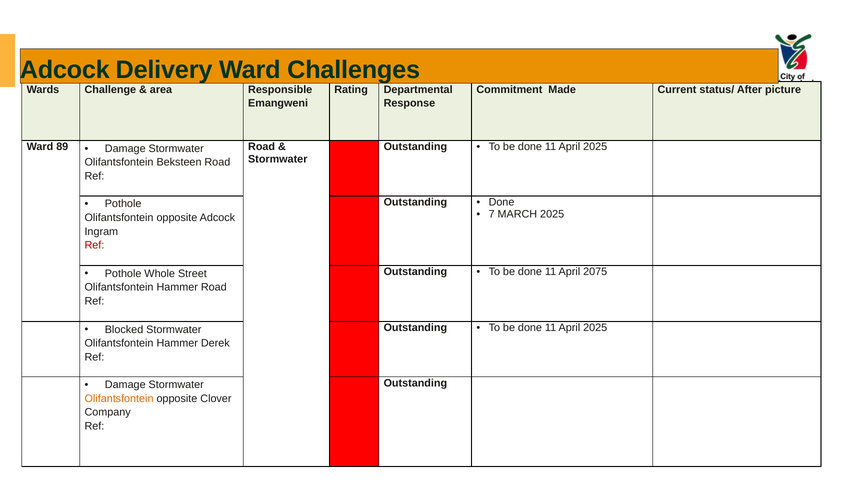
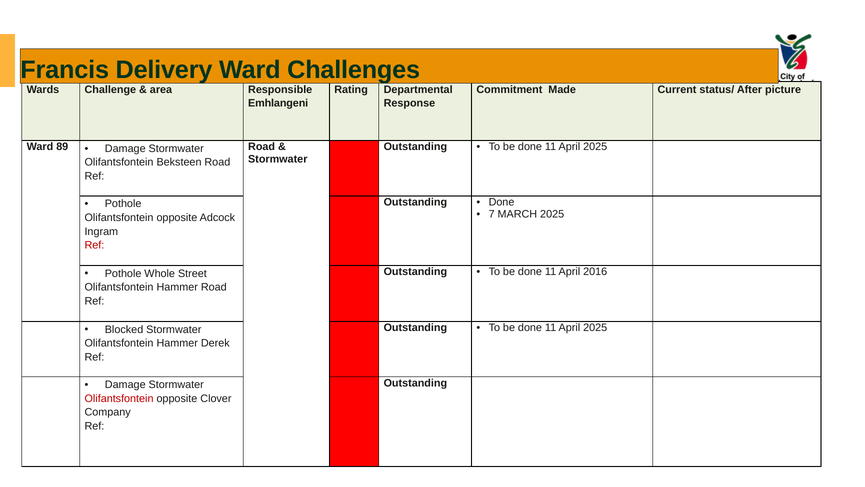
Adcock at (65, 70): Adcock -> Francis
Emangweni: Emangweni -> Emhlangeni
2075: 2075 -> 2016
Olifantsfontein at (119, 398) colour: orange -> red
